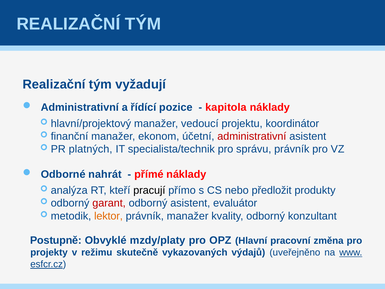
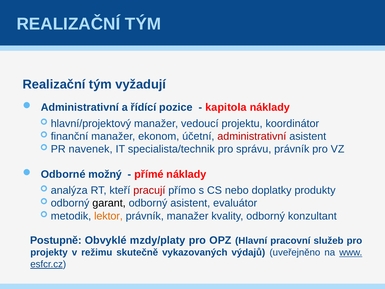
platných: platných -> navenek
nahrát: nahrát -> možný
pracují colour: black -> red
předložit: předložit -> doplatky
garant colour: red -> black
změna: změna -> služeb
